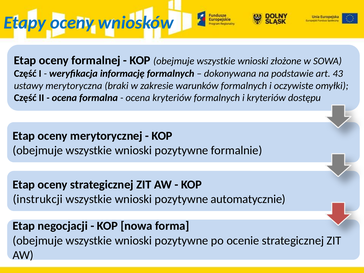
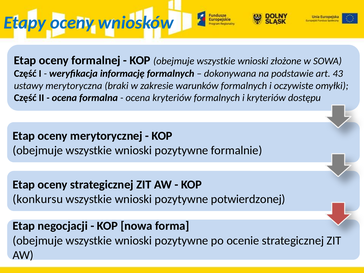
instrukcji: instrukcji -> konkursu
automatycznie: automatycznie -> potwierdzonej
